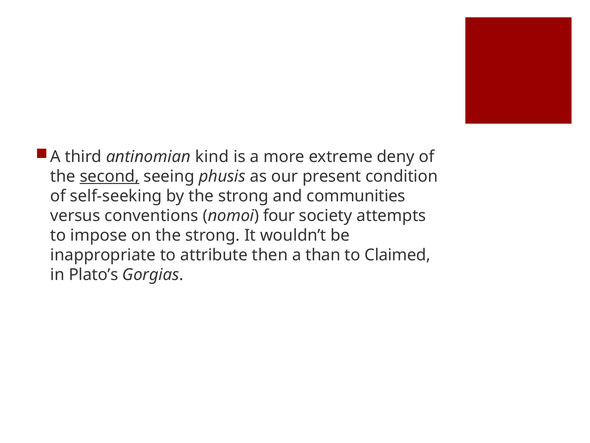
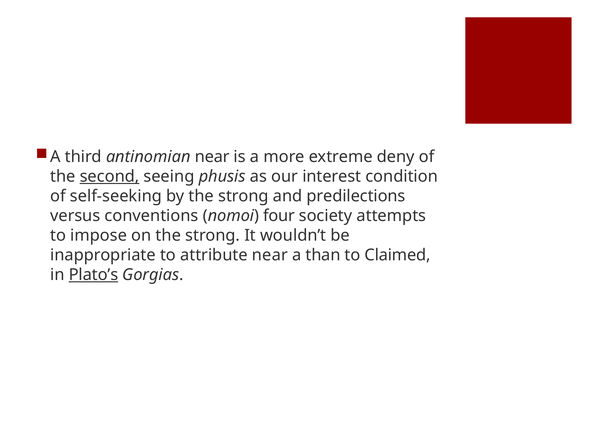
antinomian kind: kind -> near
present: present -> interest
communities: communities -> predilections
attribute then: then -> near
Plato’s underline: none -> present
